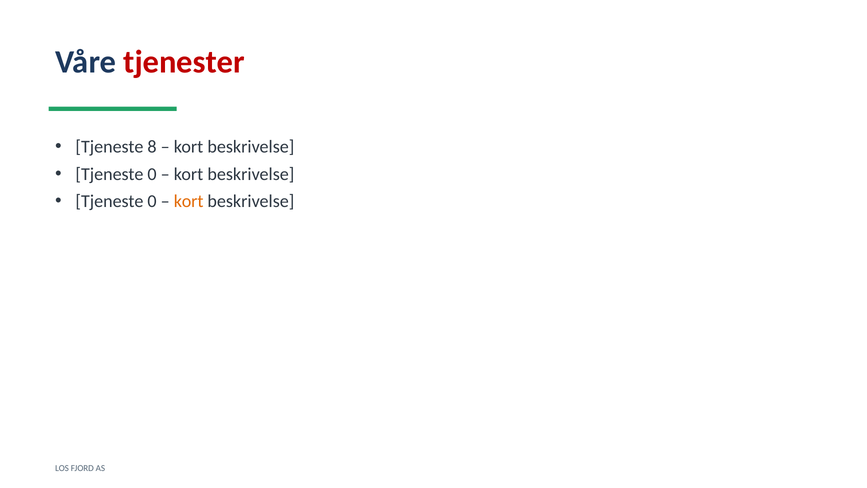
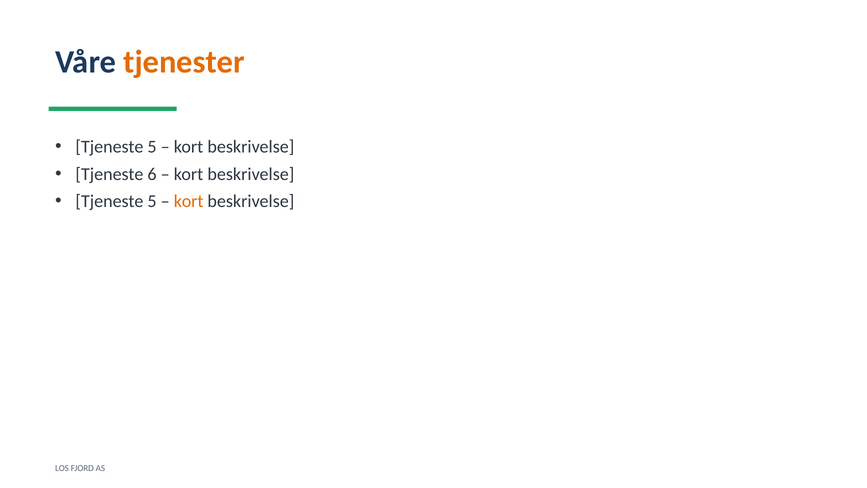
tjenester colour: red -> orange
8 at (152, 147): 8 -> 5
0 at (152, 174): 0 -> 6
0 at (152, 201): 0 -> 5
